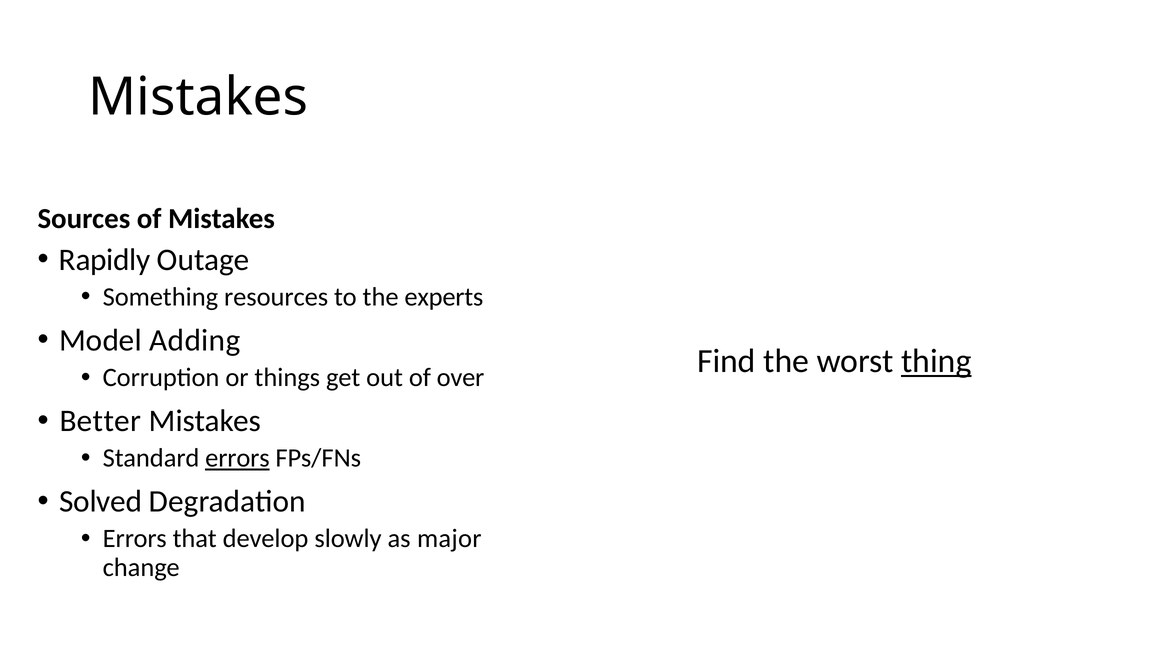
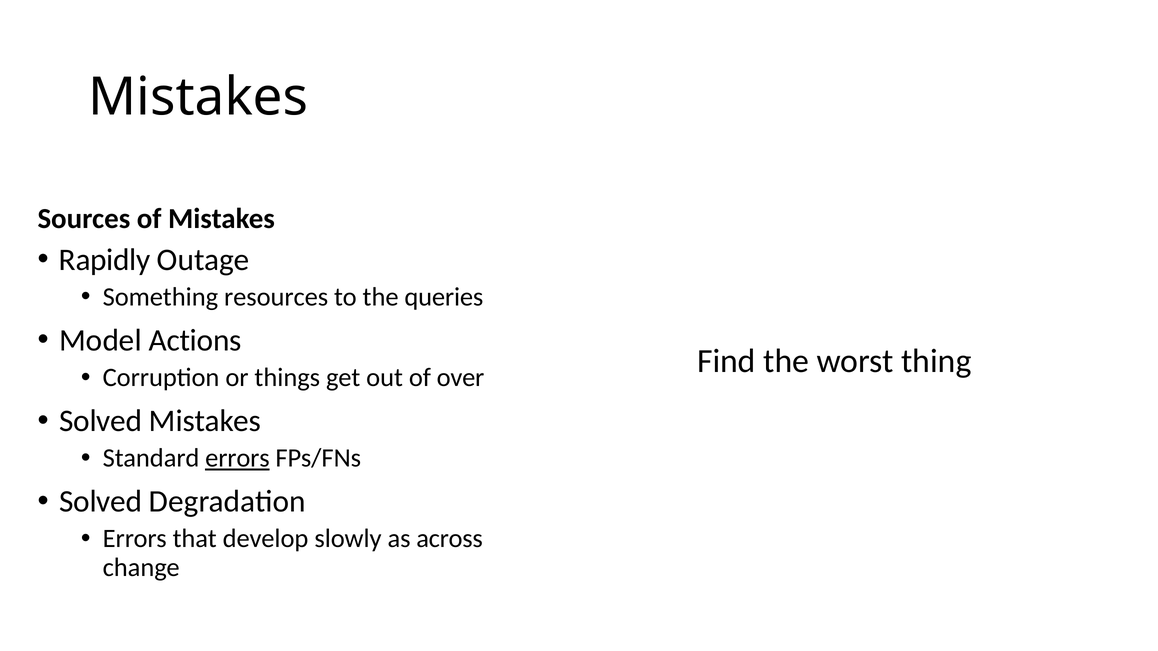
experts: experts -> queries
Adding: Adding -> Actions
thing underline: present -> none
Better at (100, 421): Better -> Solved
major: major -> across
